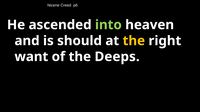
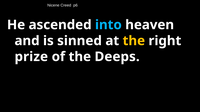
into colour: light green -> light blue
should: should -> sinned
want: want -> prize
